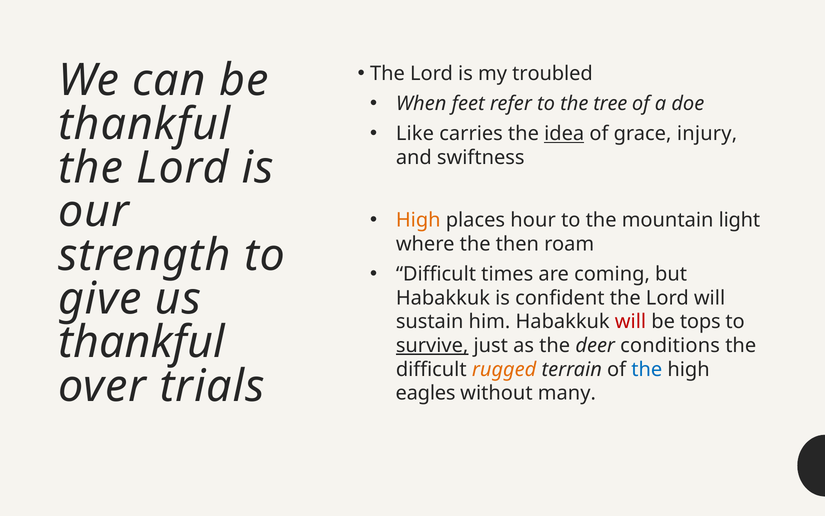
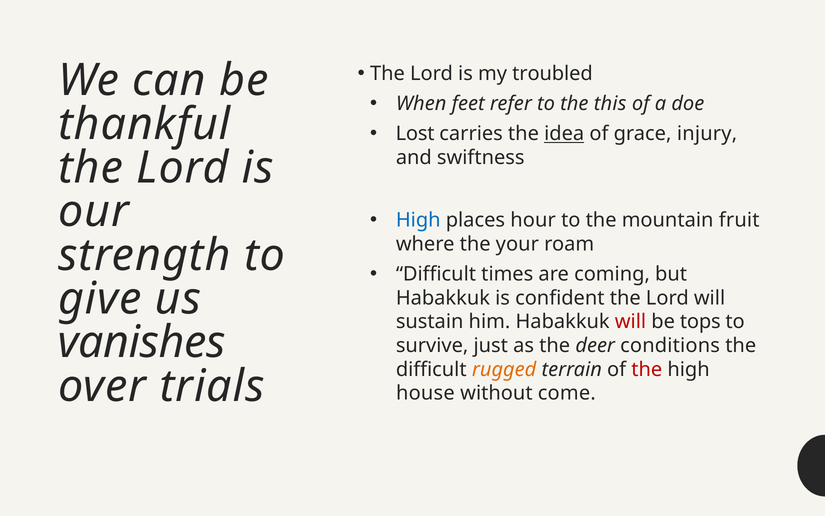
tree: tree -> this
Like: Like -> Lost
High at (418, 220) colour: orange -> blue
light: light -> fruit
then: then -> your
thankful at (142, 342): thankful -> vanishes
survive underline: present -> none
the at (647, 369) colour: blue -> red
eagles: eagles -> house
many: many -> come
